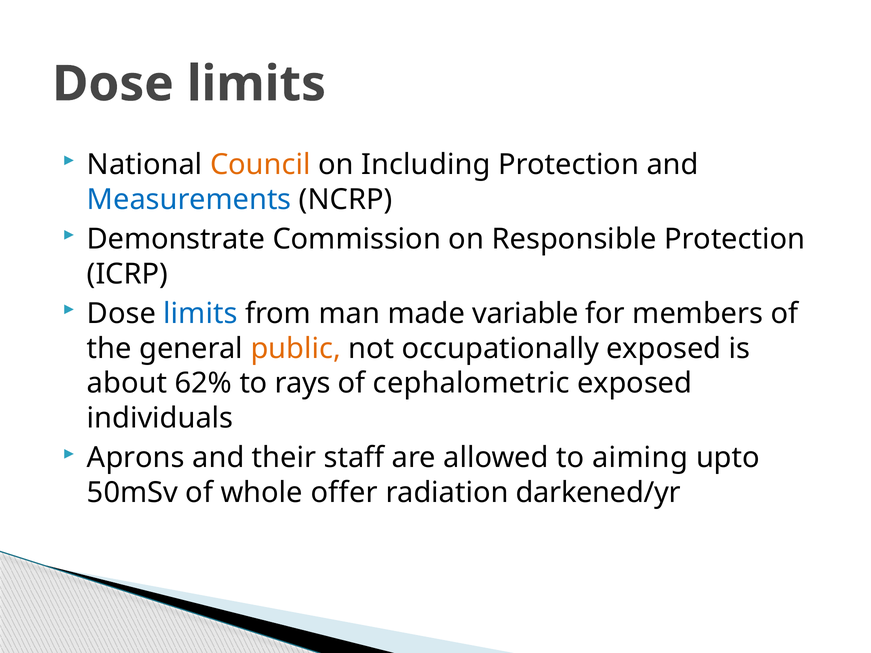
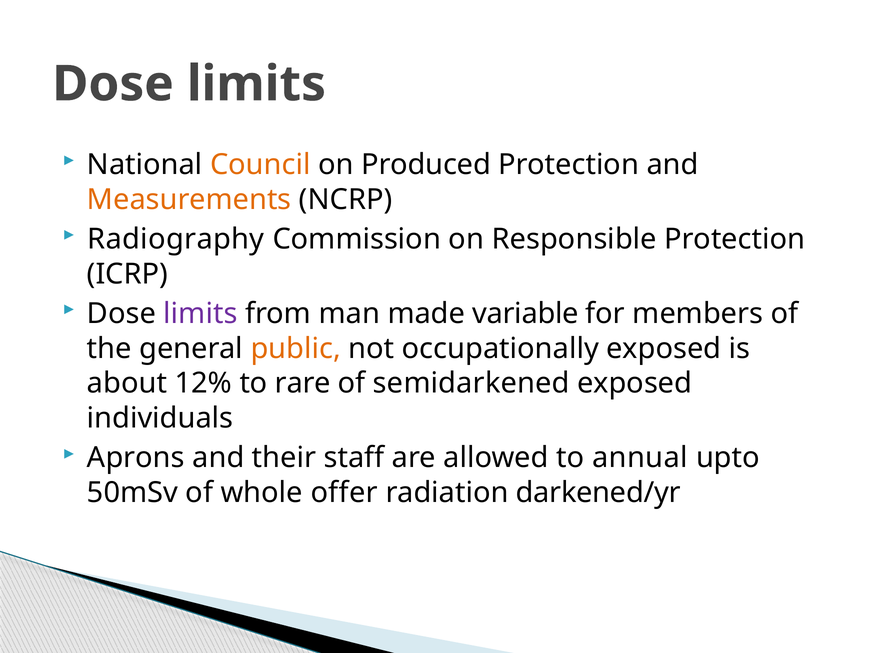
Including: Including -> Produced
Measurements colour: blue -> orange
Demonstrate: Demonstrate -> Radiography
limits at (200, 314) colour: blue -> purple
62%: 62% -> 12%
rays: rays -> rare
cephalometric: cephalometric -> semidarkened
aiming: aiming -> annual
